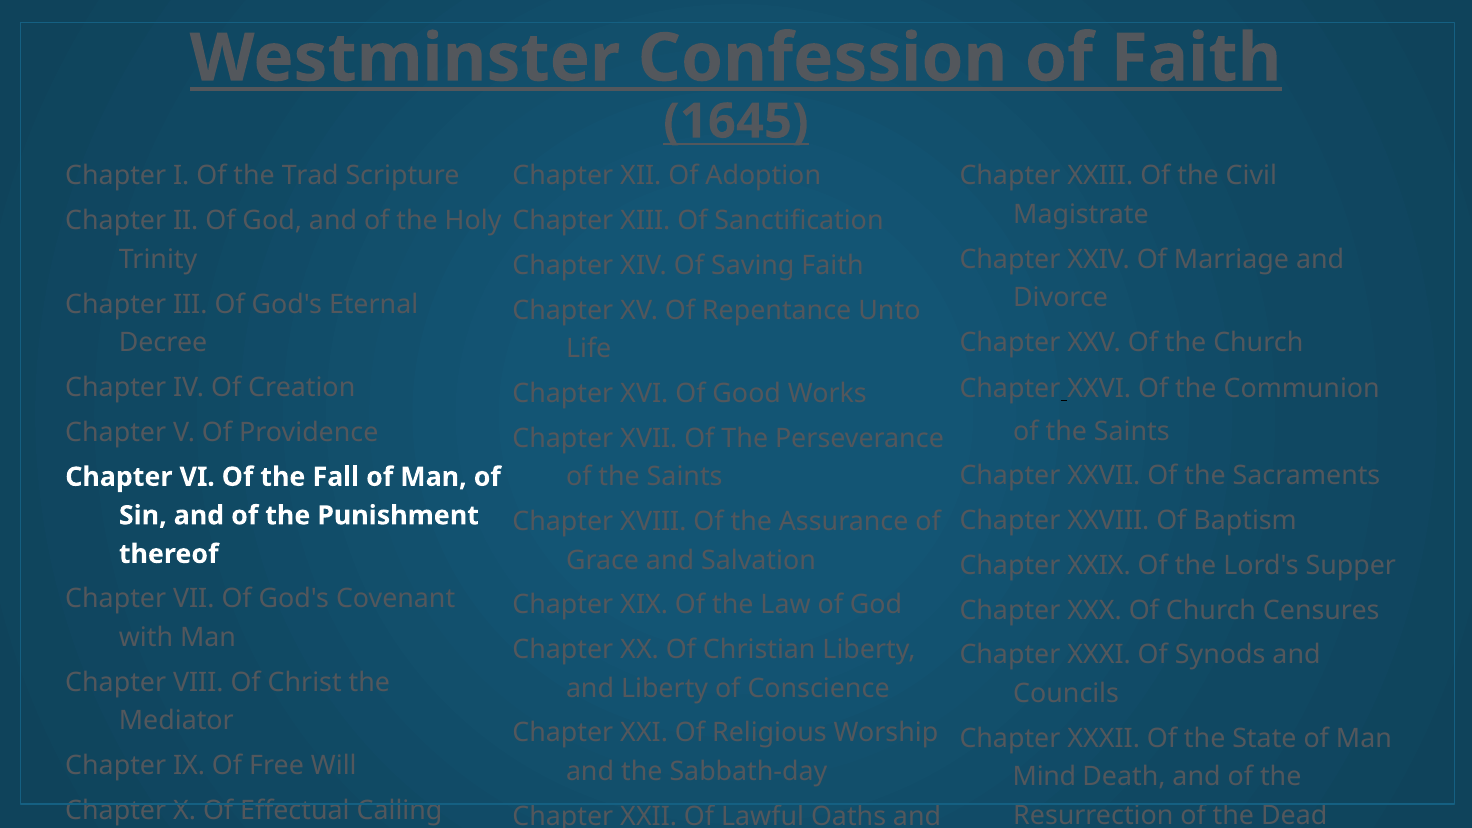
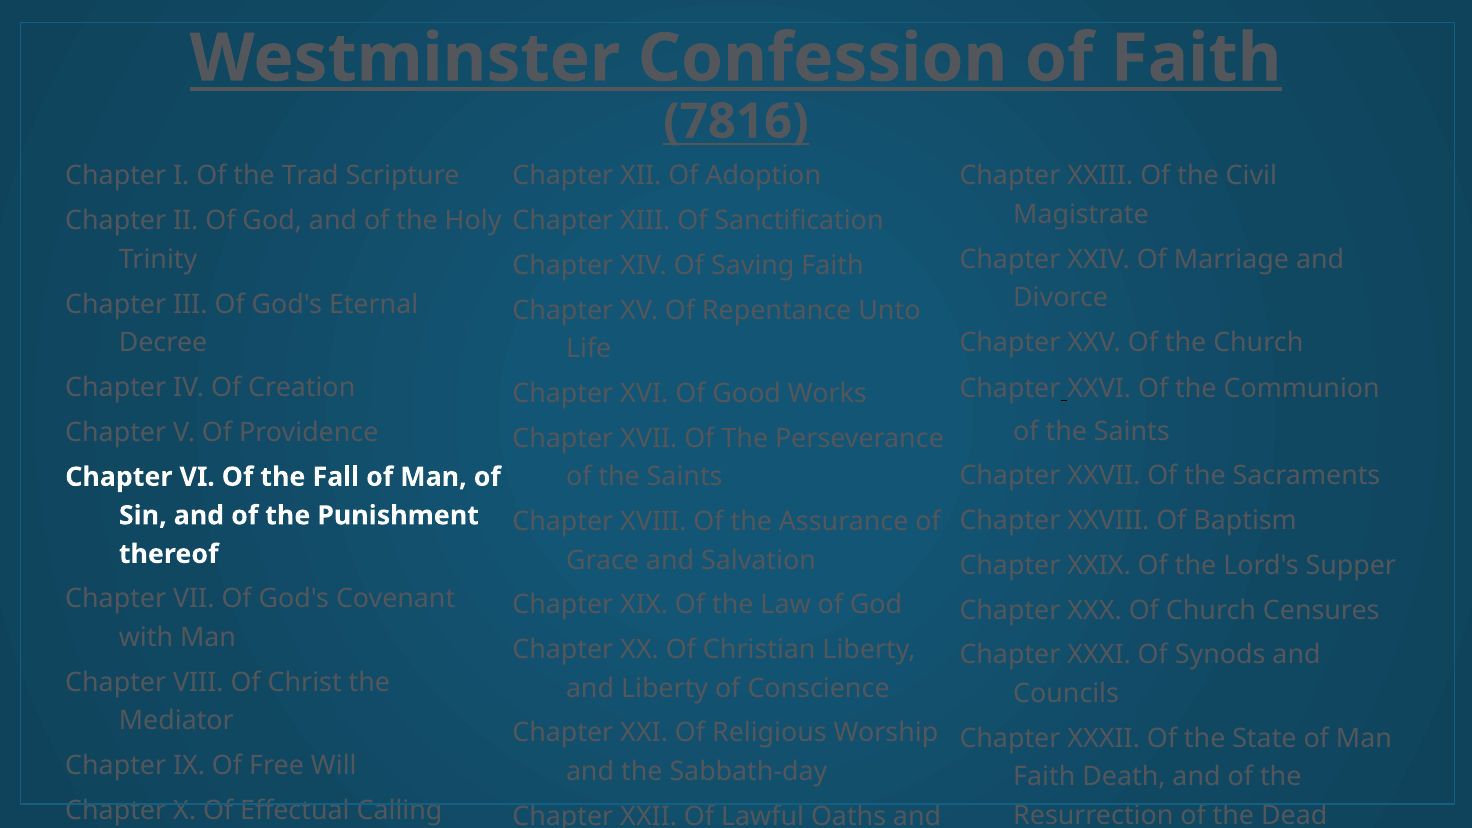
1645: 1645 -> 7816
Mind at (1044, 777): Mind -> Faith
